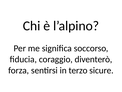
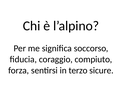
diventerò: diventerò -> compiuto
